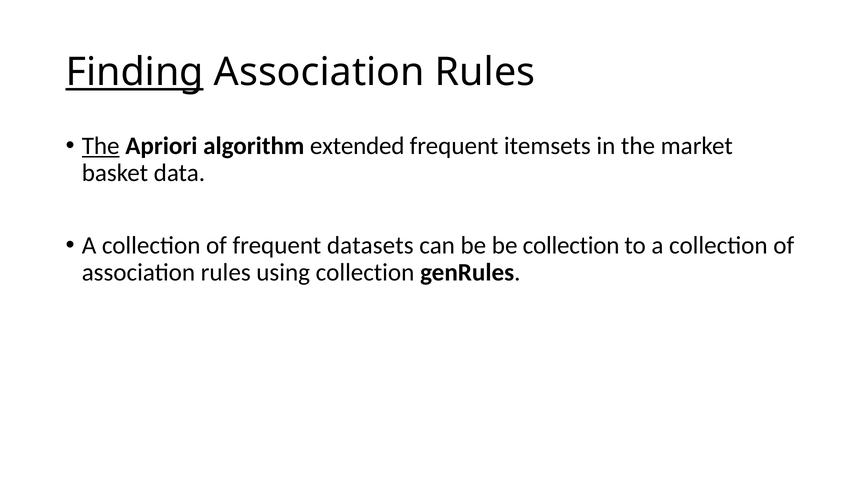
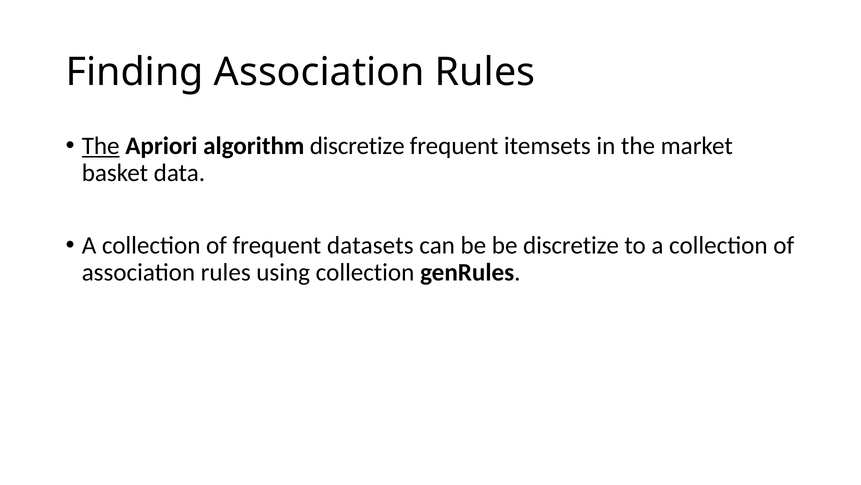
Finding underline: present -> none
algorithm extended: extended -> discretize
be collection: collection -> discretize
